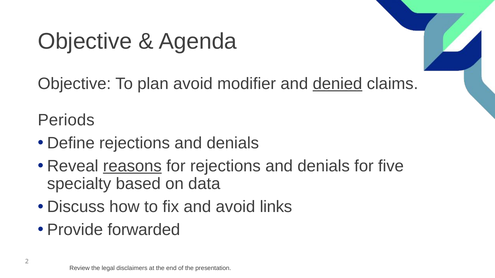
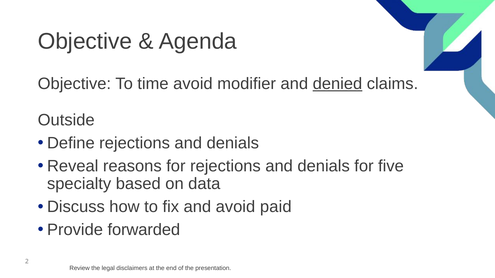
plan: plan -> time
Periods: Periods -> Outside
reasons underline: present -> none
links: links -> paid
